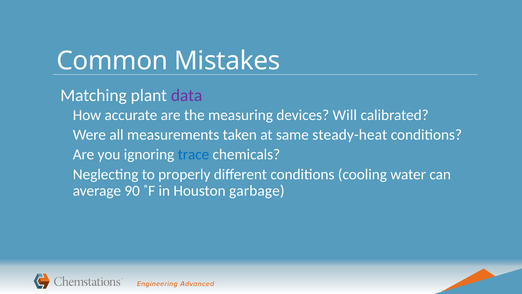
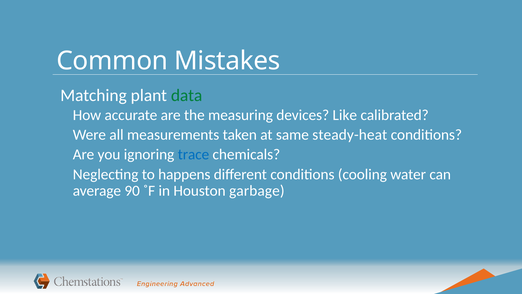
data colour: purple -> green
Will: Will -> Like
properly: properly -> happens
